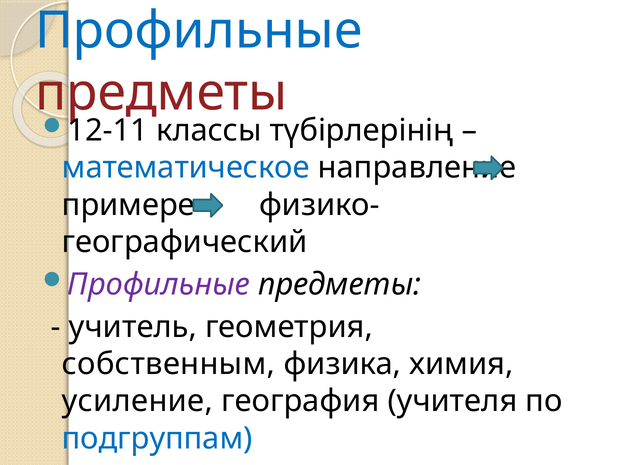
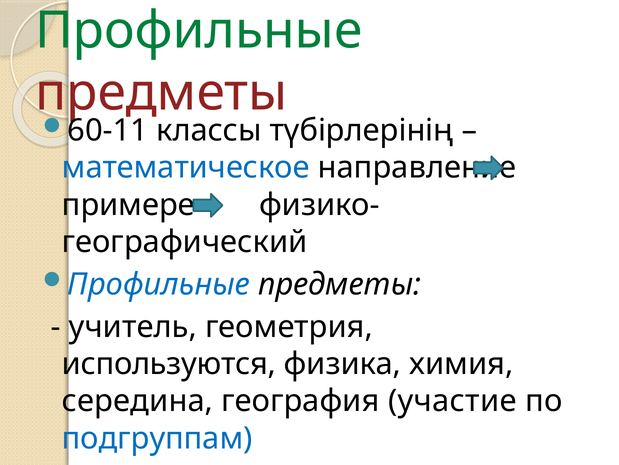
Профильные at (199, 31) colour: blue -> green
12-11: 12-11 -> 60-11
Профильные at (159, 284) colour: purple -> blue
собственным: собственным -> используются
усиление: усиление -> середина
учителя: учителя -> участие
